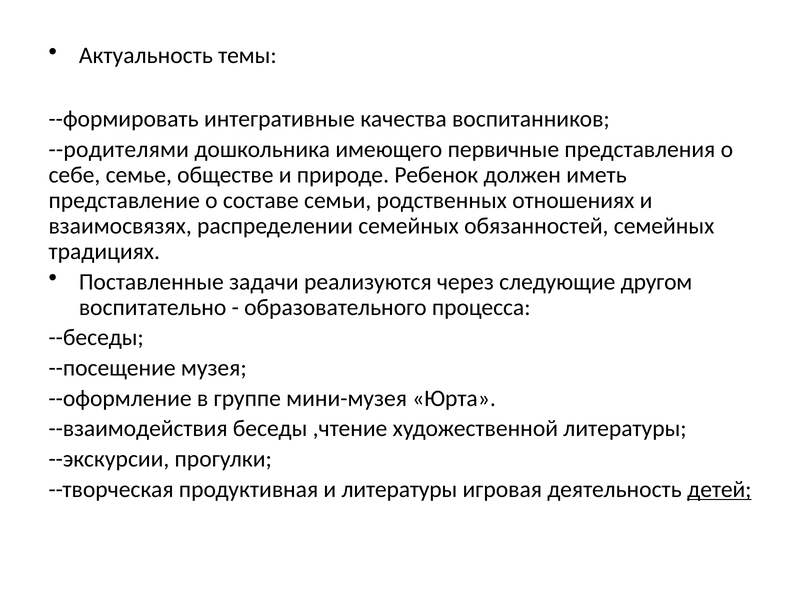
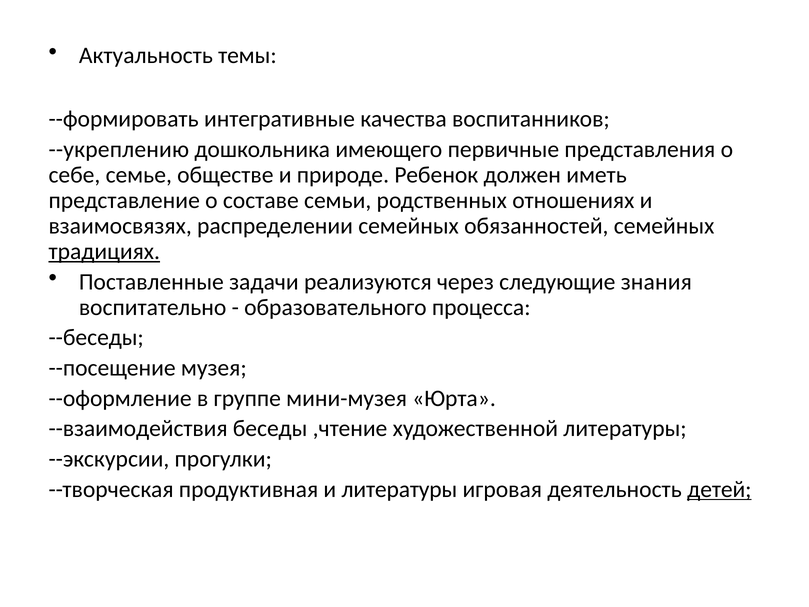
--родителями: --родителями -> --укреплению
традициях underline: none -> present
другом: другом -> знания
